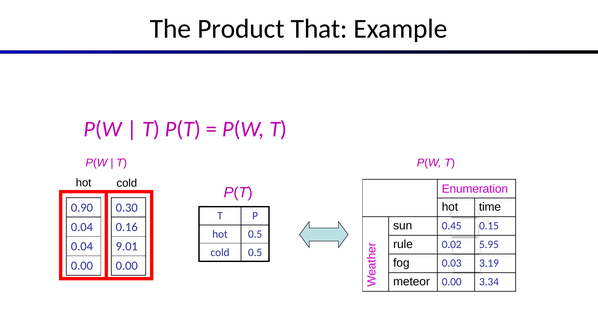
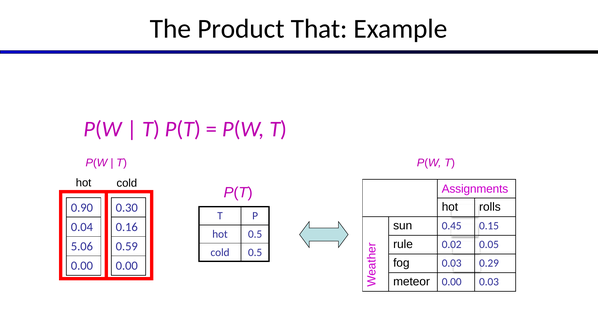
Enumeration: Enumeration -> Assignments
time: time -> rolls
5.95: 5.95 -> 0.05
0.04 at (82, 247): 0.04 -> 5.06
9.01: 9.01 -> 0.59
3.19: 3.19 -> 0.29
0.00 3.34: 3.34 -> 0.03
